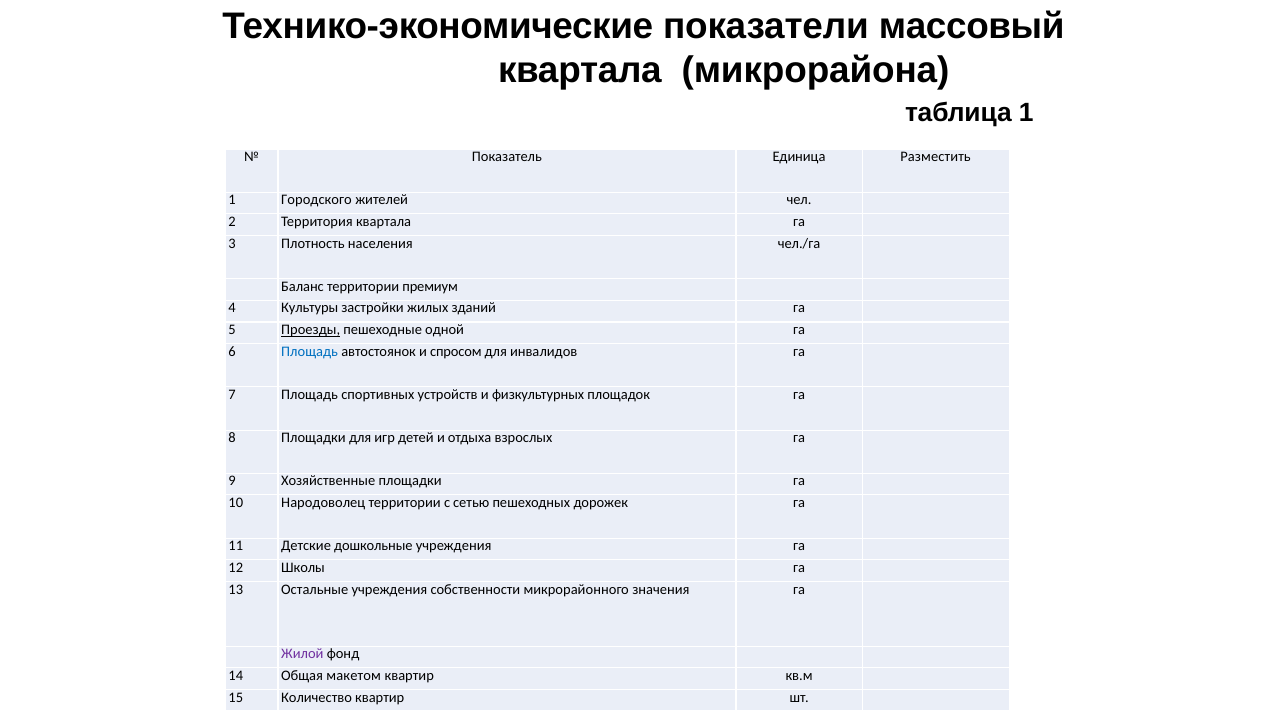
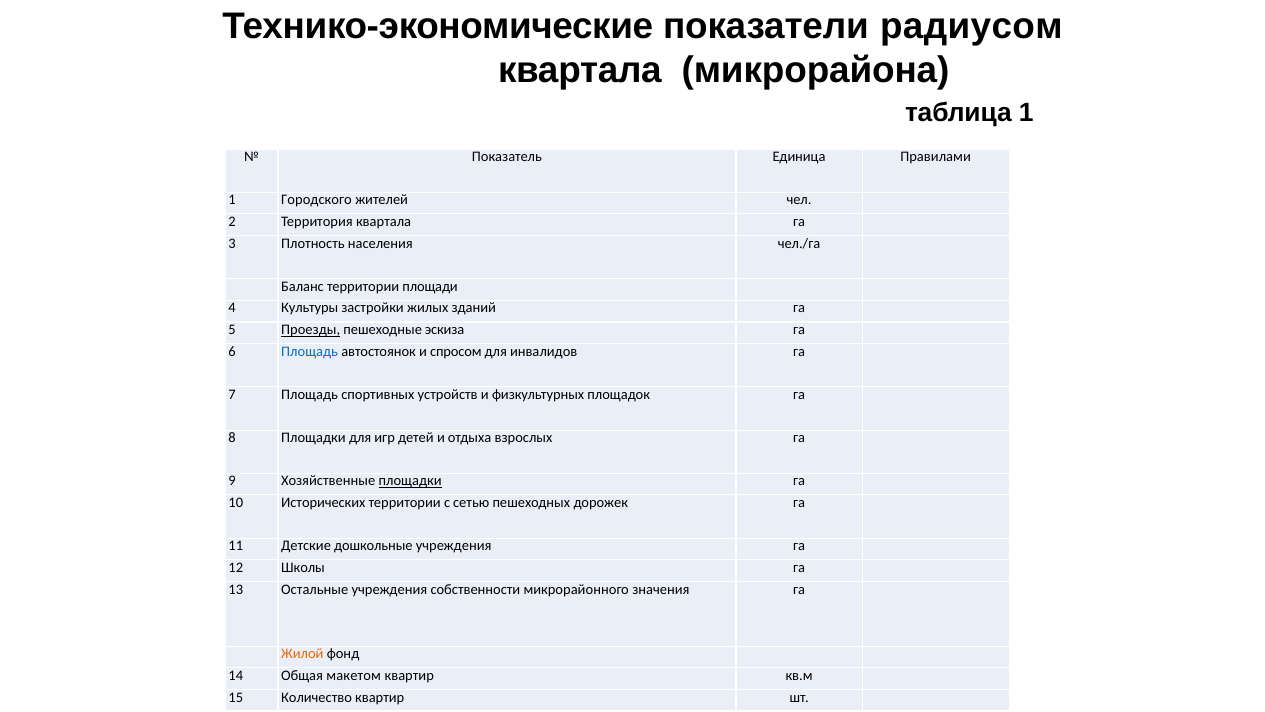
массовый: массовый -> радиусом
Разместить: Разместить -> Правилами
премиум: премиум -> площади
одной: одной -> эскиза
площадки at (410, 481) underline: none -> present
Народоволец: Народоволец -> Исторических
Жилой colour: purple -> orange
